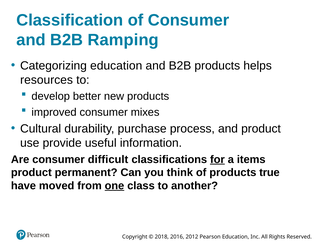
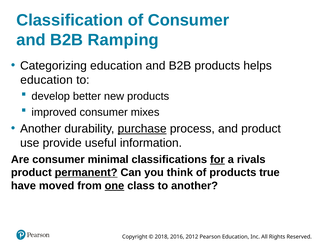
resources at (47, 80): resources -> education
Cultural at (41, 129): Cultural -> Another
purchase underline: none -> present
difficult: difficult -> minimal
items: items -> rivals
permanent underline: none -> present
